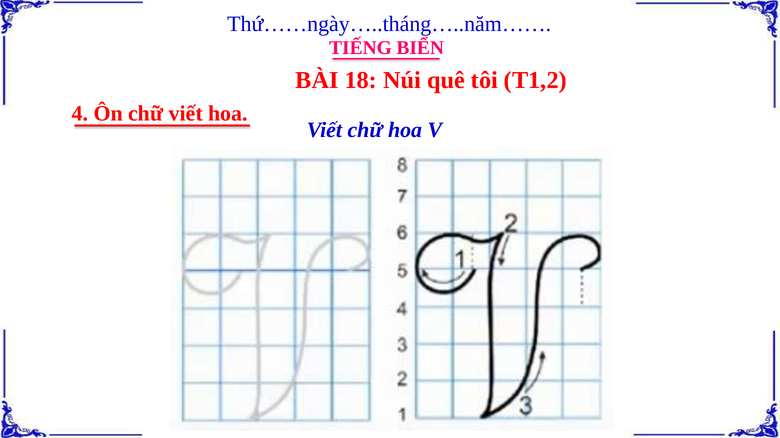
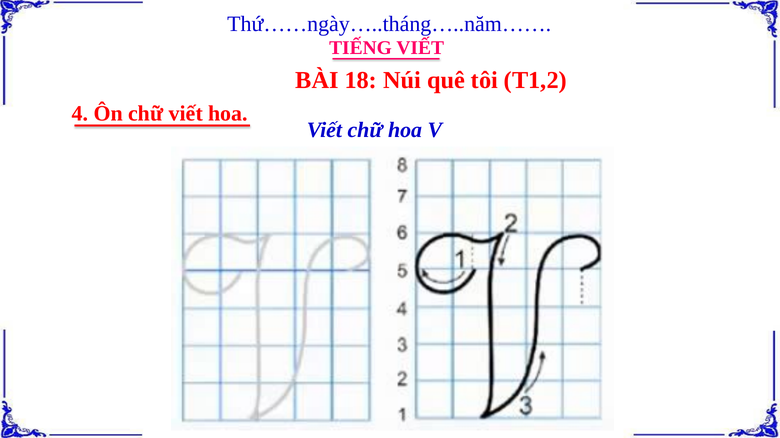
TIẾNG BIỂN: BIỂN -> VIẾT
